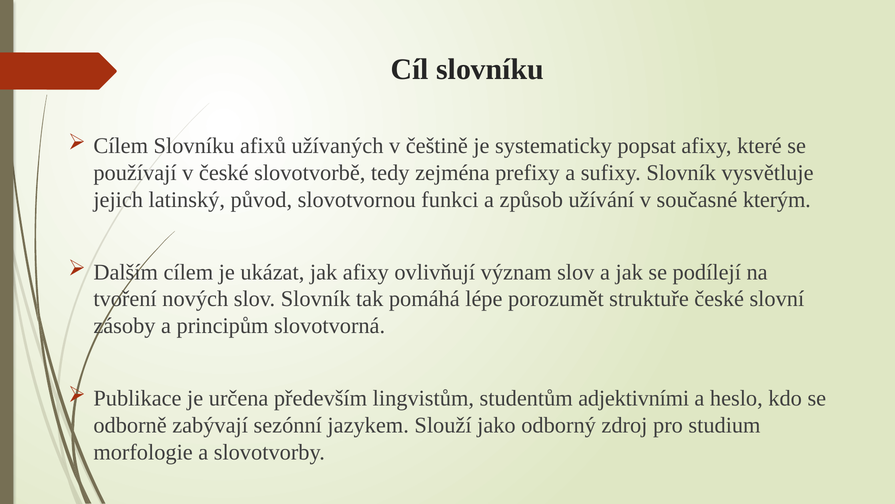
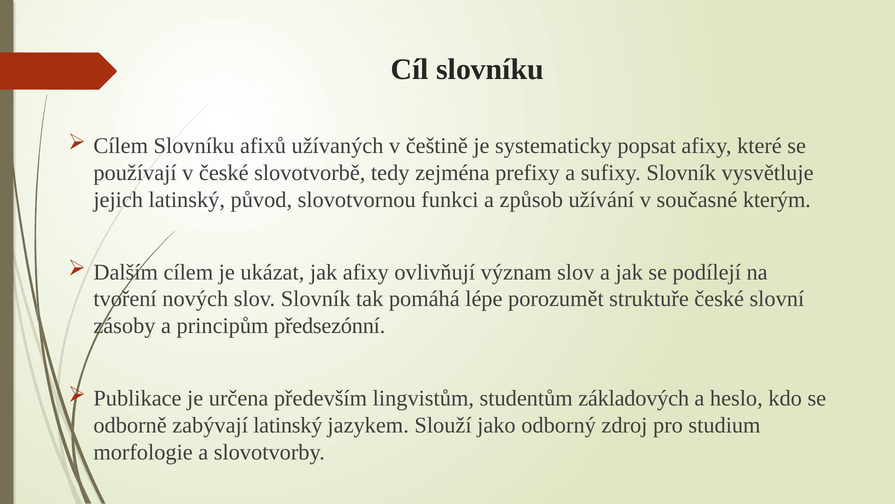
slovotvorná: slovotvorná -> předsezónní
adjektivními: adjektivními -> základových
zabývají sezónní: sezónní -> latinský
